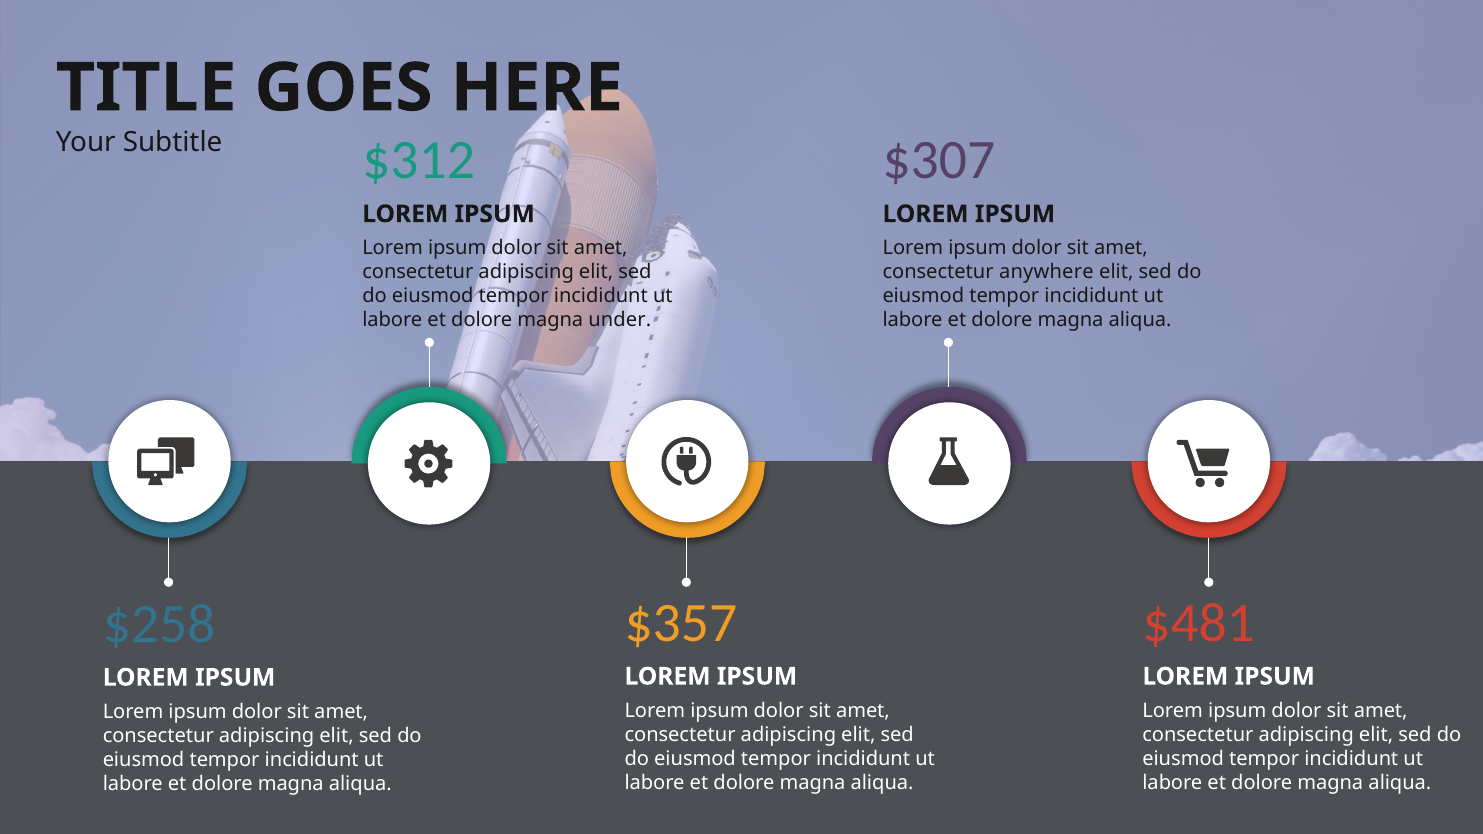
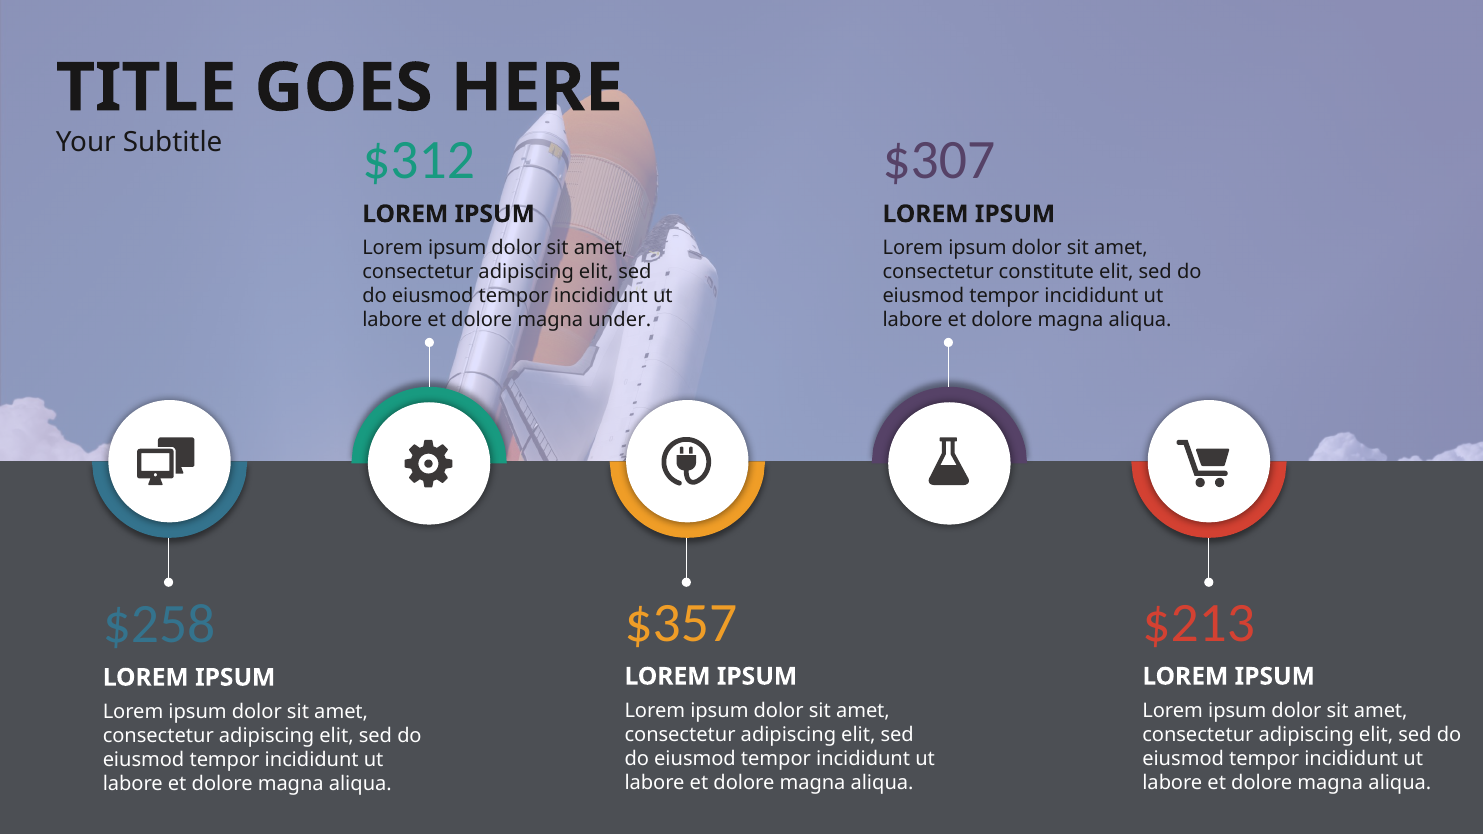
anywhere: anywhere -> constitute
$481: $481 -> $213
